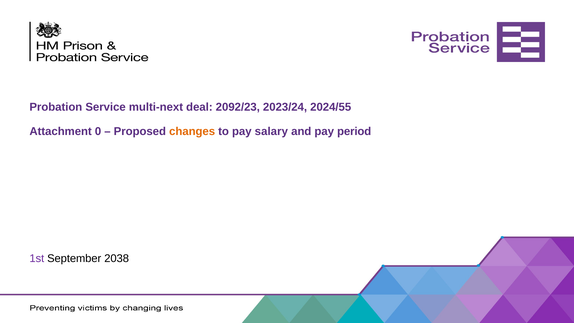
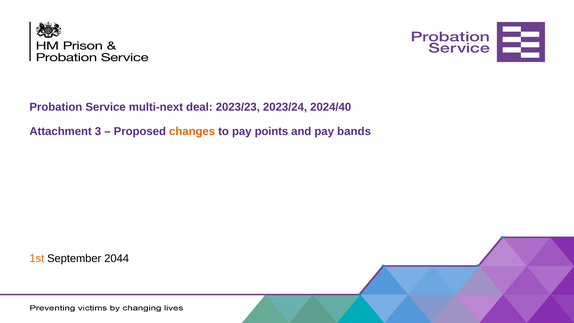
2092/23: 2092/23 -> 2023/23
2024/55: 2024/55 -> 2024/40
0: 0 -> 3
salary: salary -> points
period: period -> bands
1st colour: purple -> orange
2038: 2038 -> 2044
